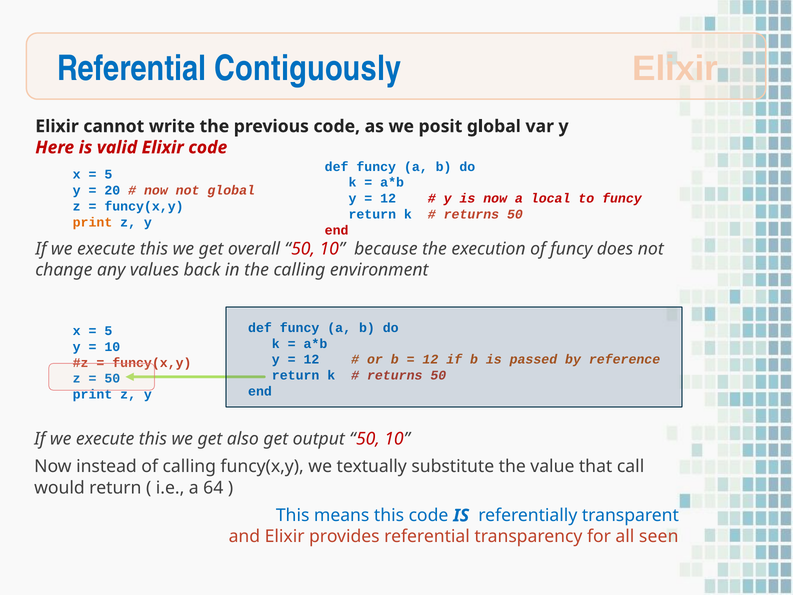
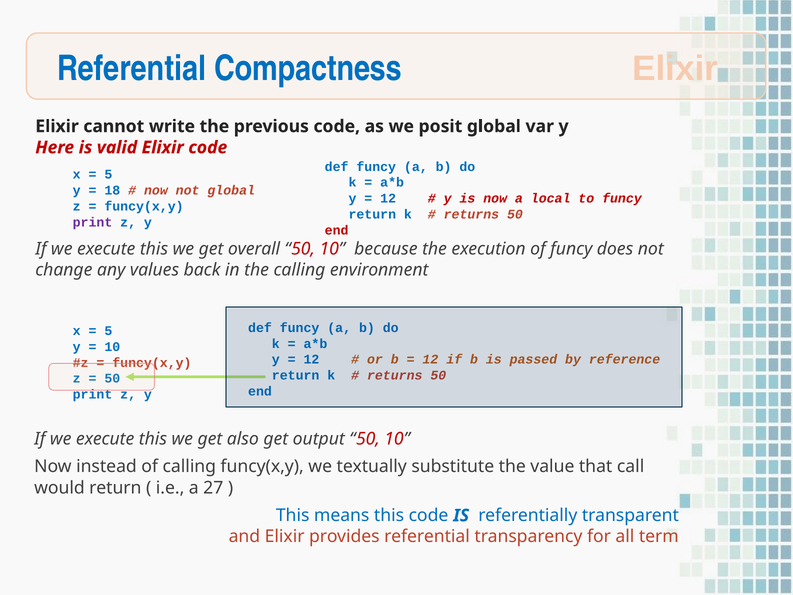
Contiguously: Contiguously -> Compactness
20: 20 -> 18
print at (92, 222) colour: orange -> purple
64: 64 -> 27
seen: seen -> term
